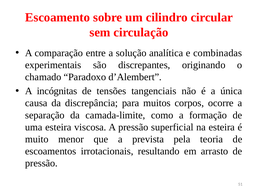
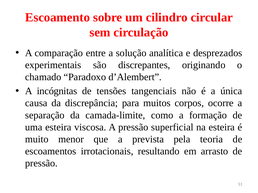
combinadas: combinadas -> desprezados
